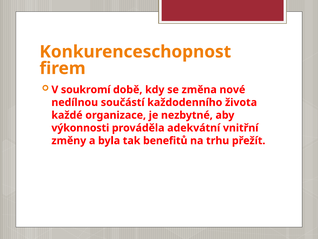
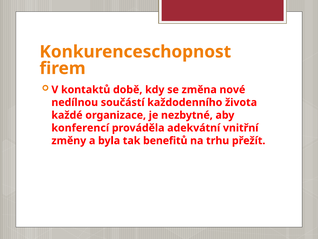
soukromí: soukromí -> kontaktů
výkonnosti: výkonnosti -> konferencí
